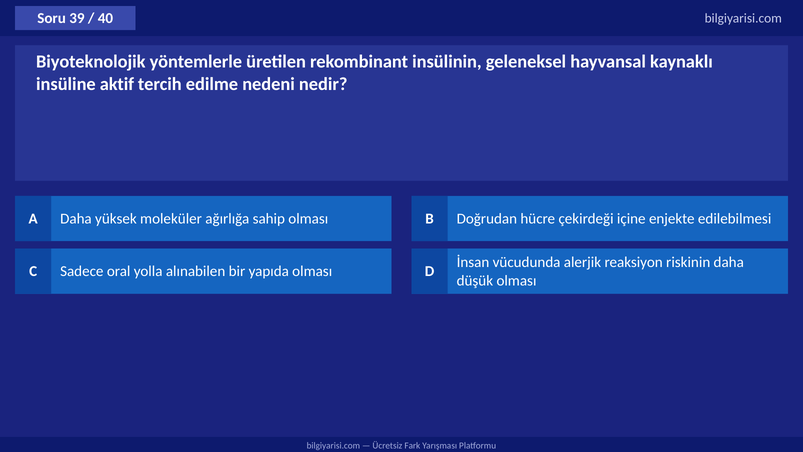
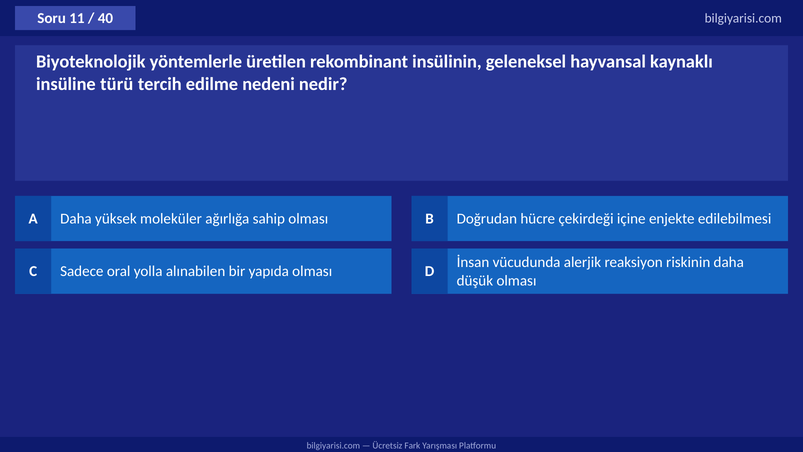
39: 39 -> 11
aktif: aktif -> türü
